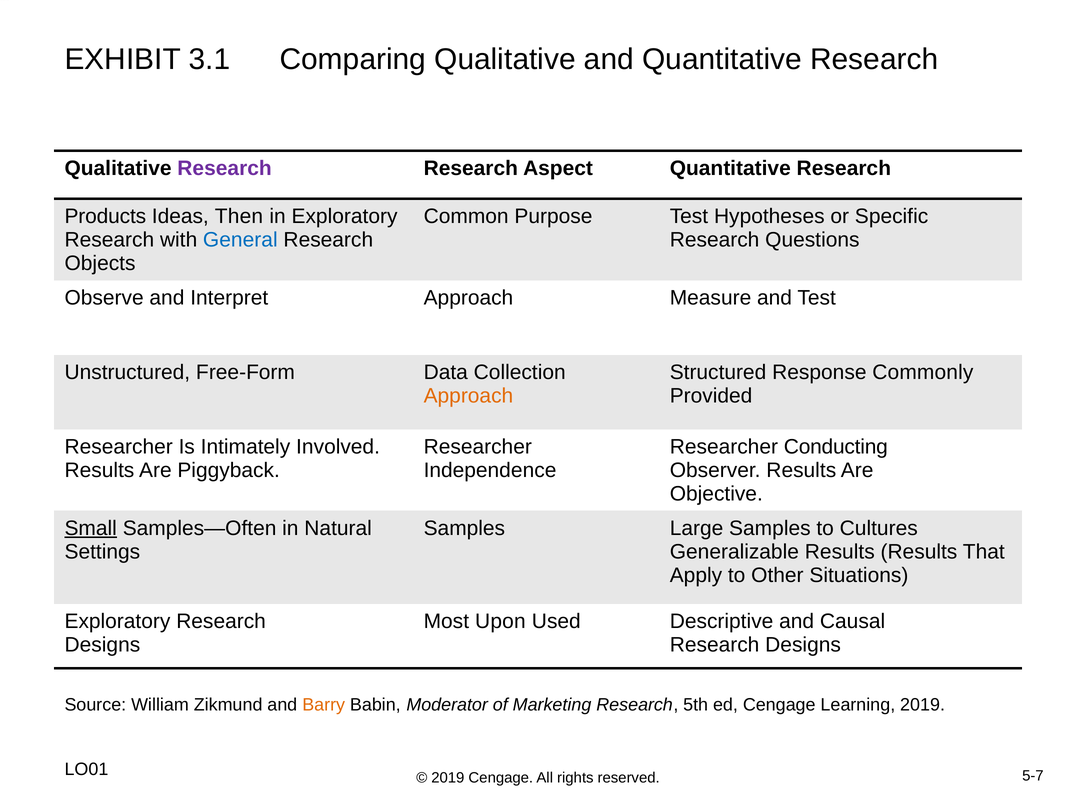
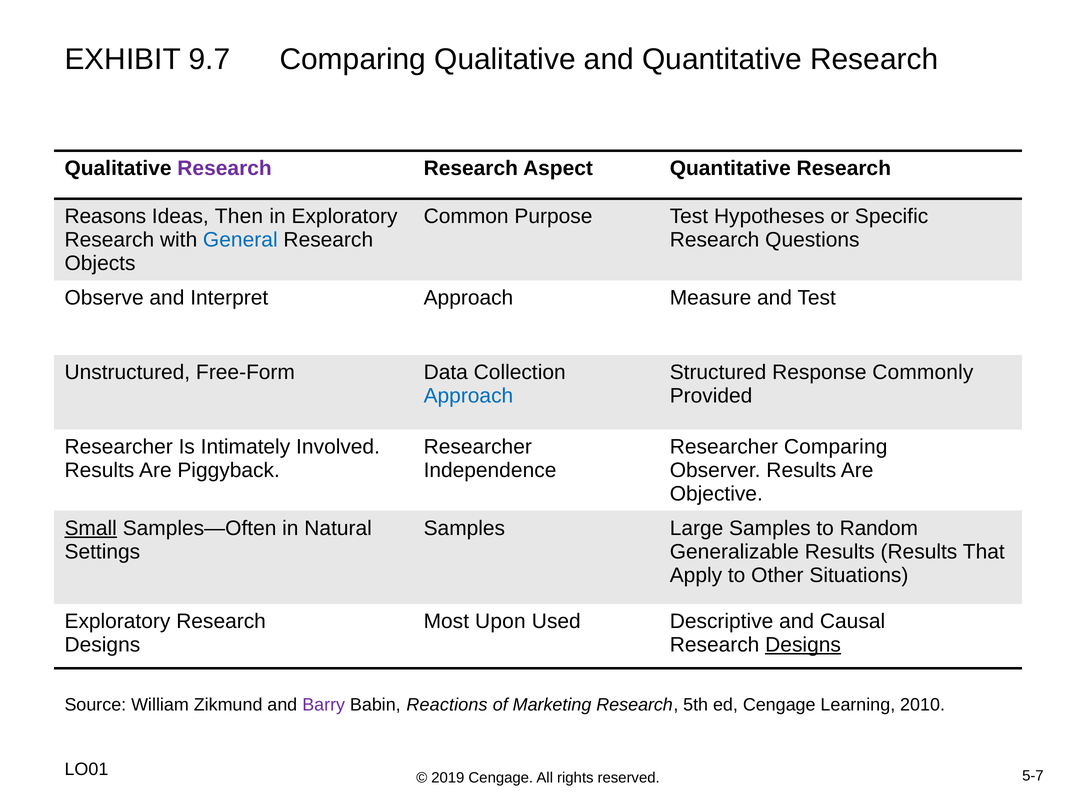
3.1: 3.1 -> 9.7
Products: Products -> Reasons
Approach at (468, 396) colour: orange -> blue
Researcher Conducting: Conducting -> Comparing
Cultures: Cultures -> Random
Designs at (803, 645) underline: none -> present
Barry colour: orange -> purple
Moderator: Moderator -> Reactions
Learning 2019: 2019 -> 2010
